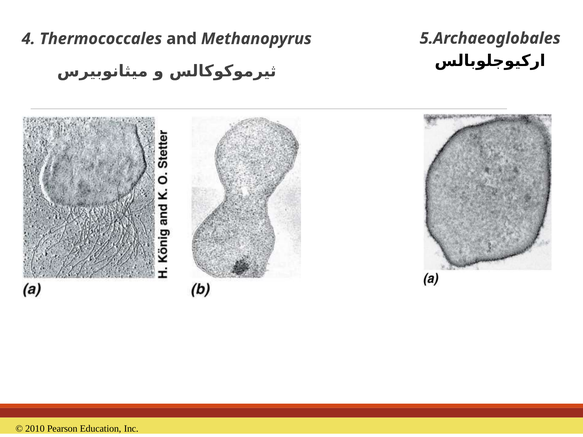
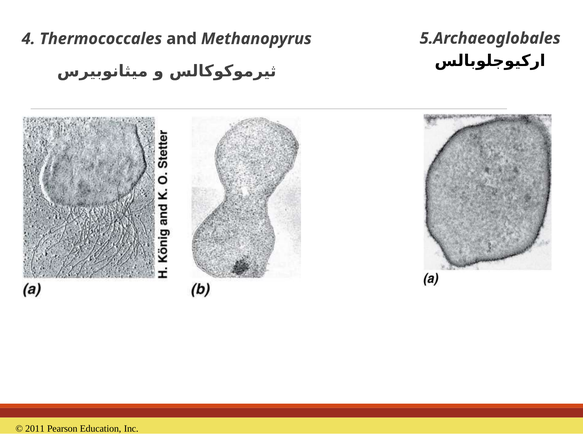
2010: 2010 -> 2011
